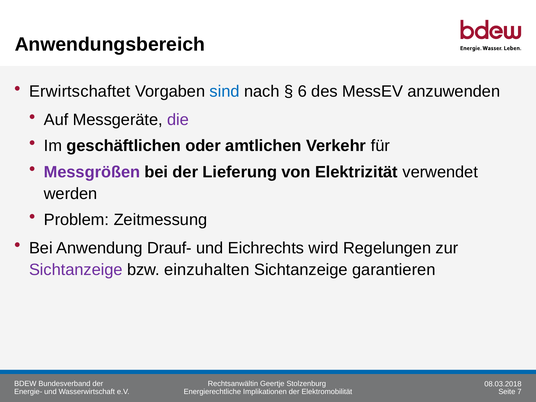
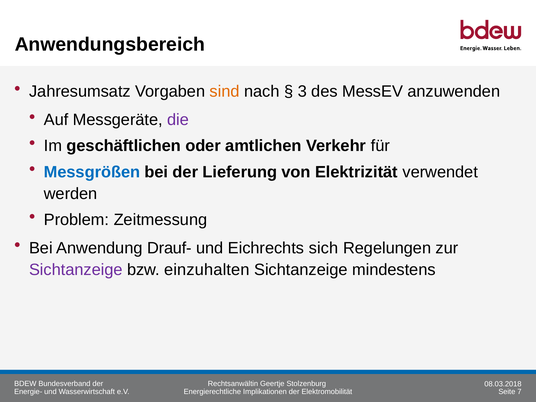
Erwirtschaftet: Erwirtschaftet -> Jahresumsatz
sind colour: blue -> orange
6: 6 -> 3
Messgrößen colour: purple -> blue
wird: wird -> sich
garantieren: garantieren -> mindestens
